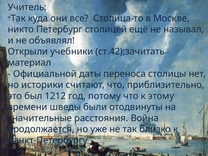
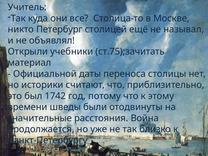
ст.42);зачитать: ст.42);зачитать -> ст.75);зачитать
1212: 1212 -> 1742
